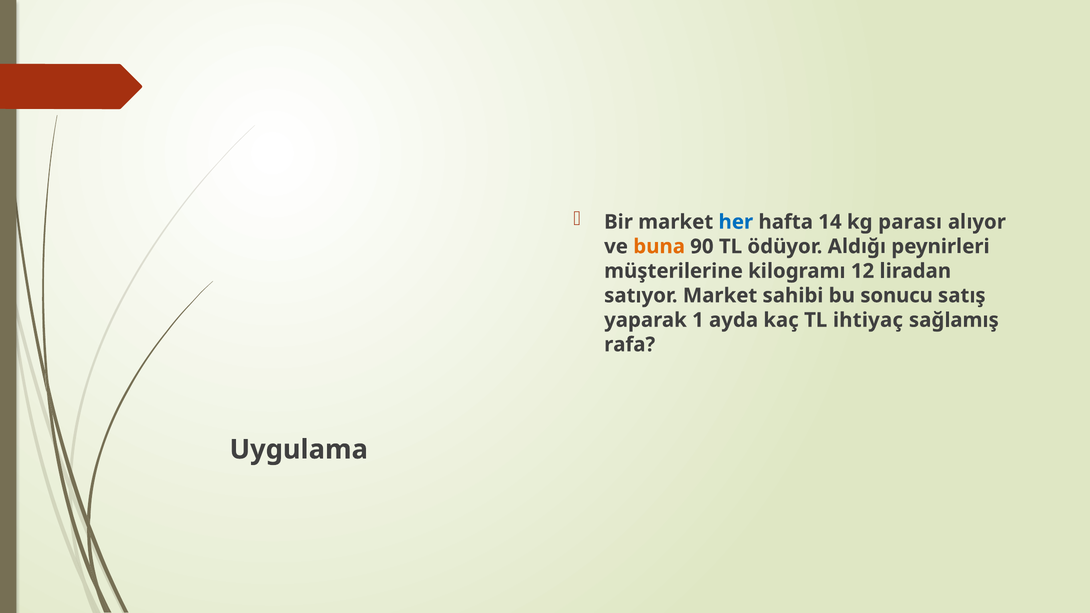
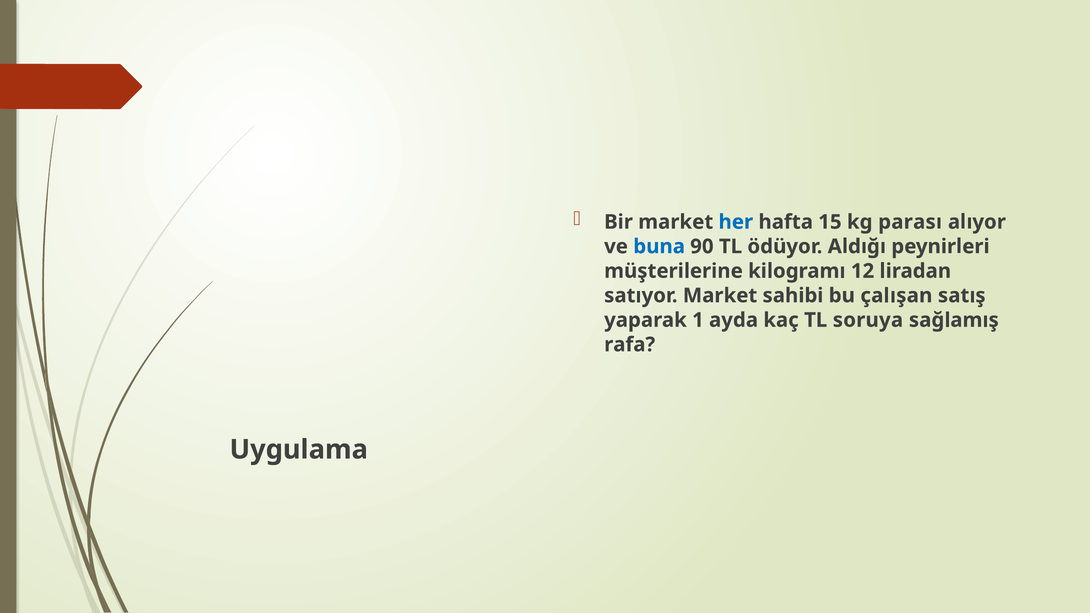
14: 14 -> 15
buna colour: orange -> blue
sonucu: sonucu -> çalışan
ihtiyaç: ihtiyaç -> soruya
